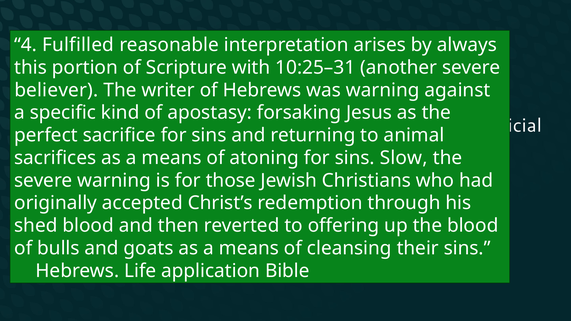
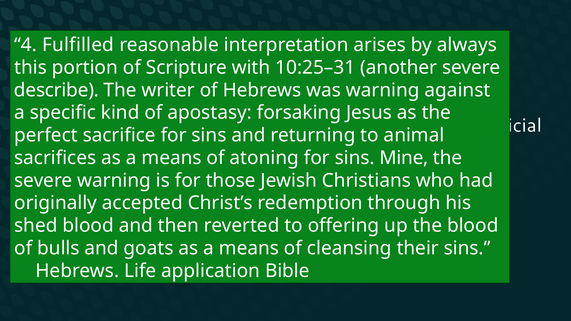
believer: believer -> describe
Slow: Slow -> Mine
